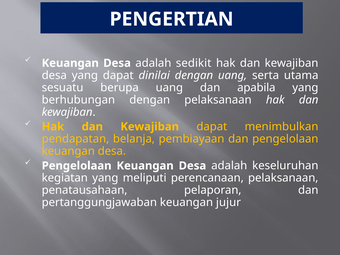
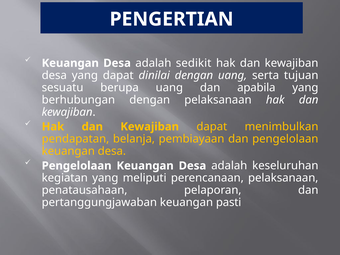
utama: utama -> tujuan
jujur: jujur -> pasti
